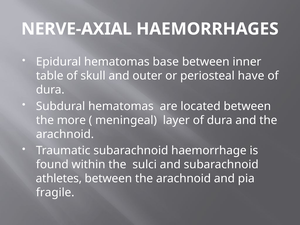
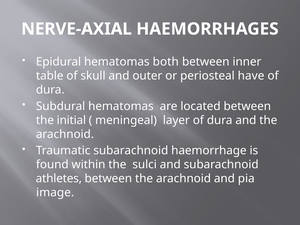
base: base -> both
more: more -> initial
fragile: fragile -> image
